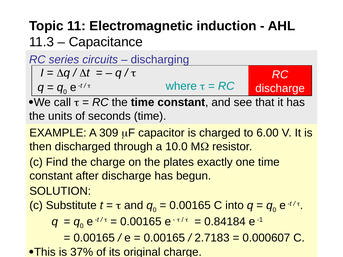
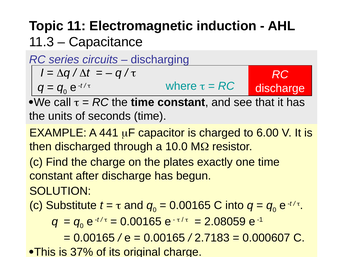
309: 309 -> 441
0.84184: 0.84184 -> 2.08059
